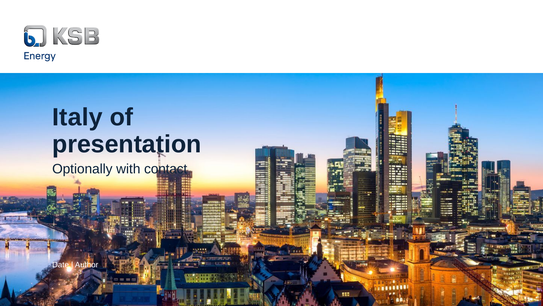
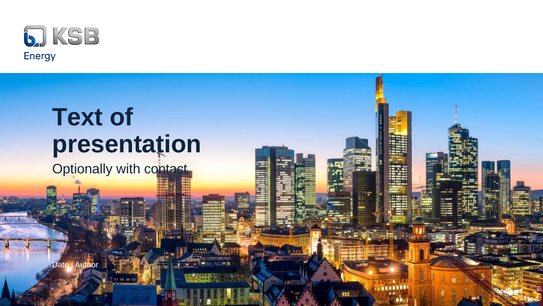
Italy: Italy -> Text
